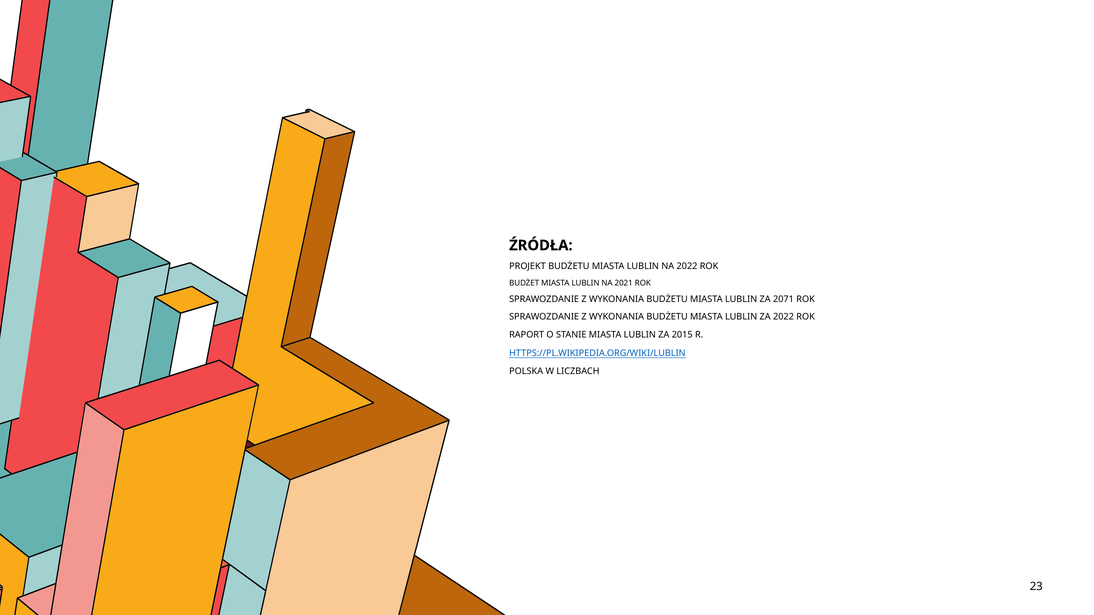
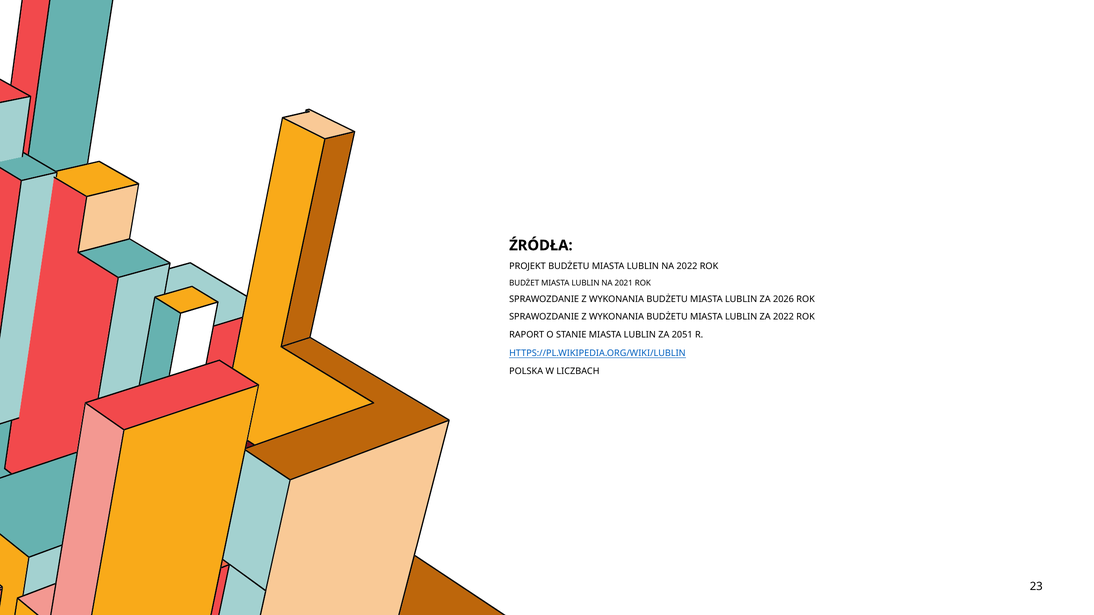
2071: 2071 -> 2026
2015: 2015 -> 2051
